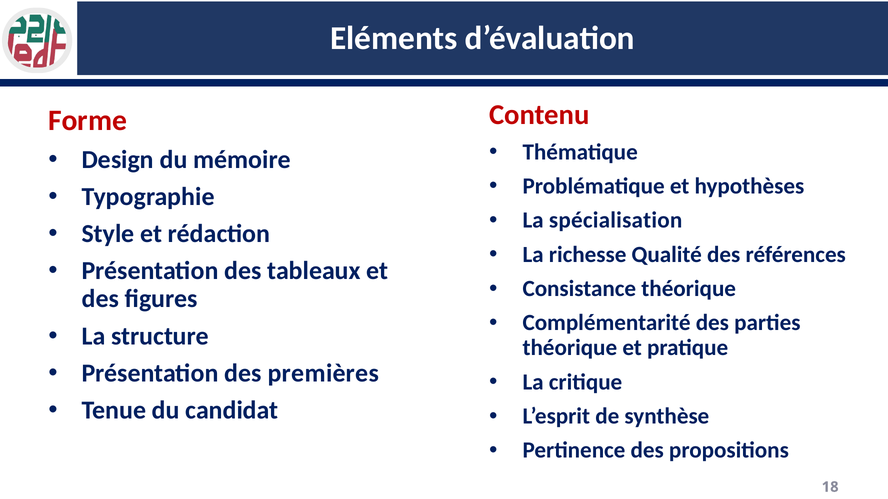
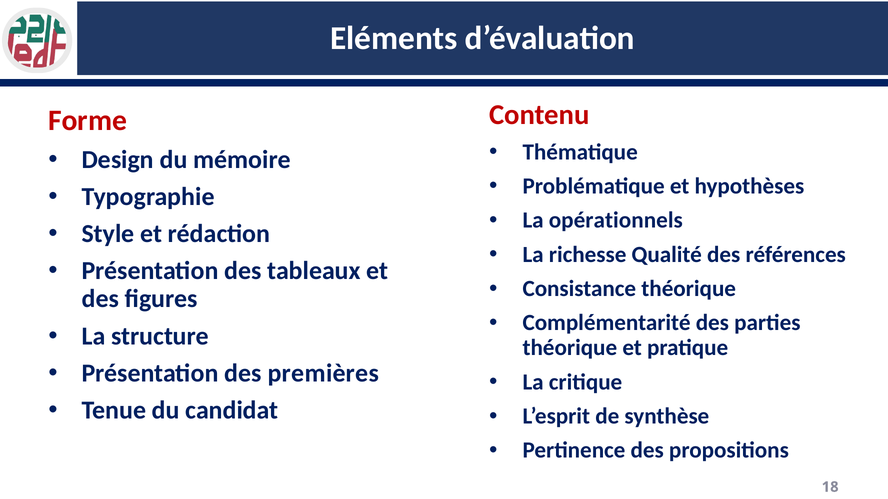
spécialisation: spécialisation -> opérationnels
